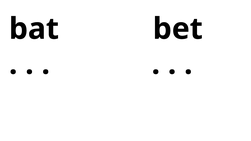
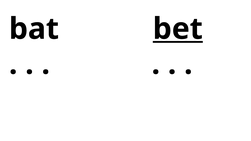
bet underline: none -> present
